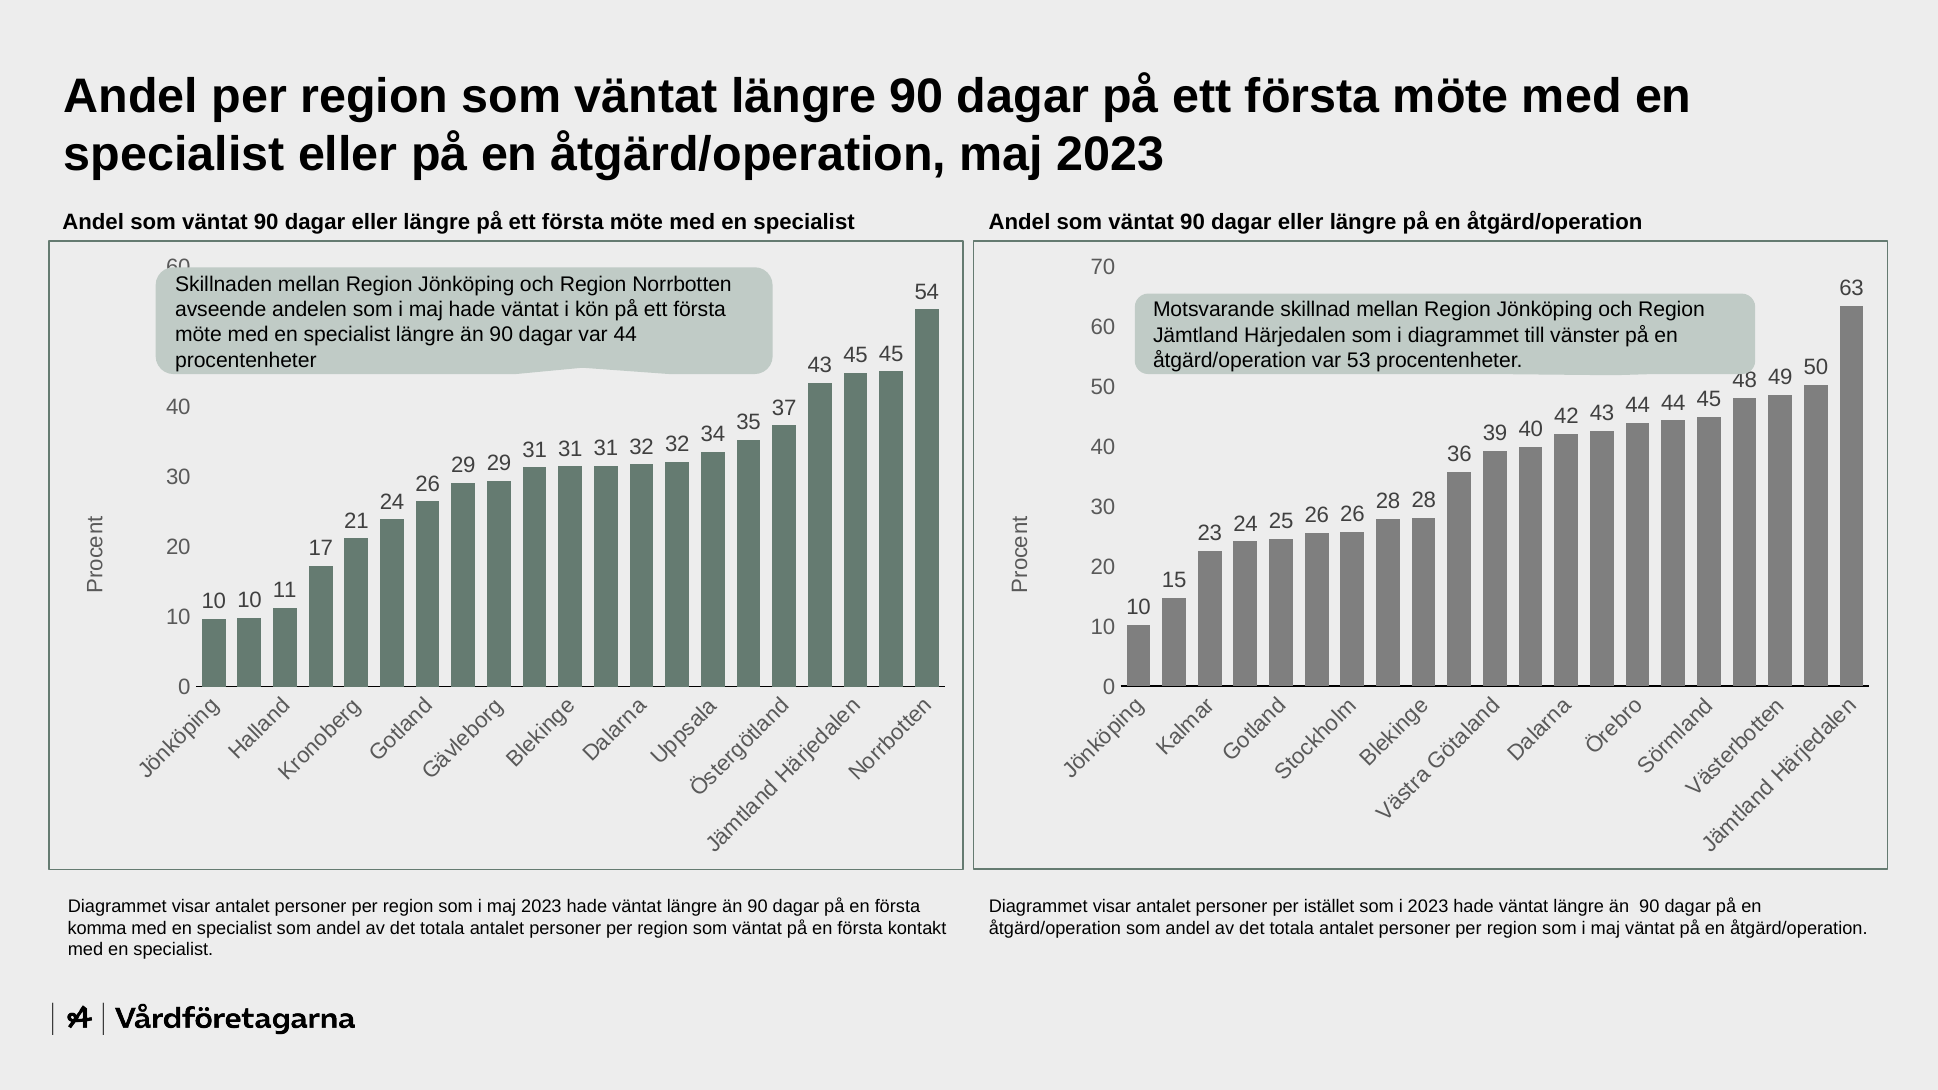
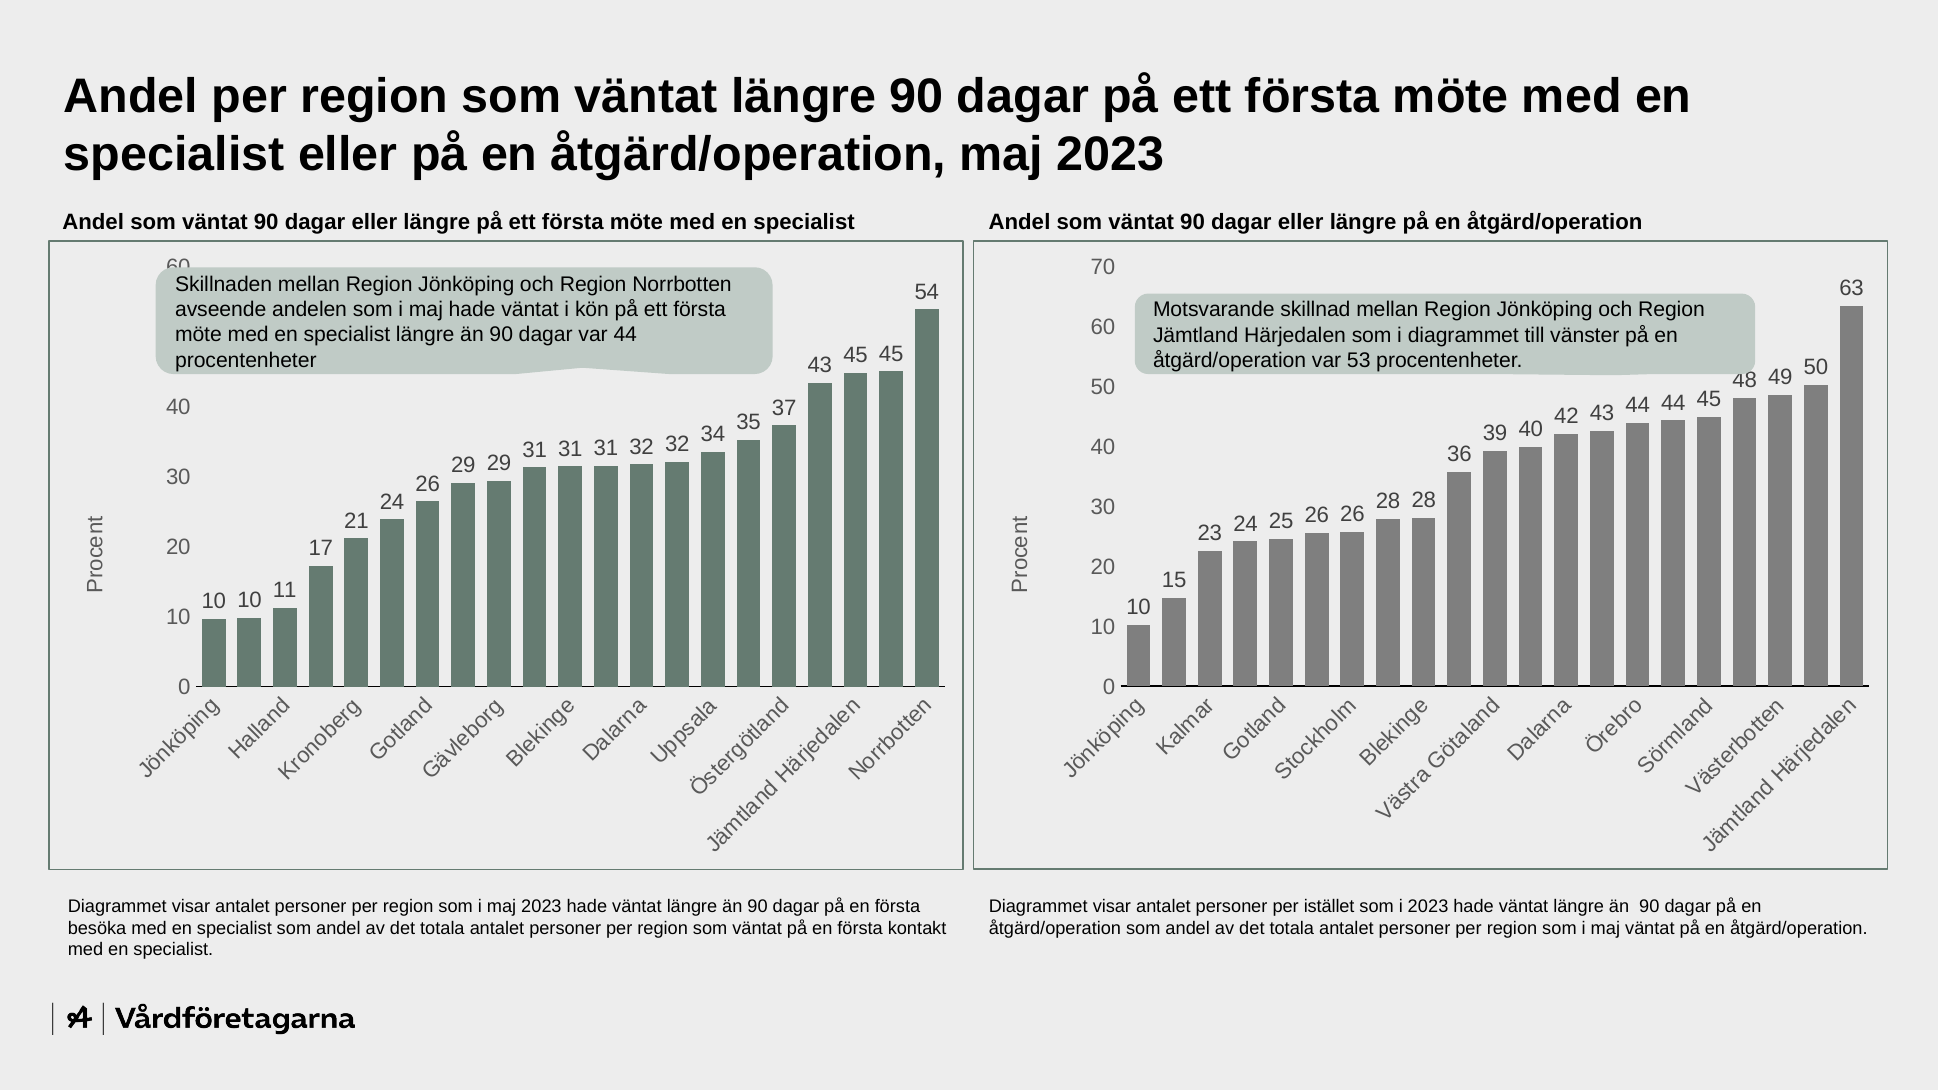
komma: komma -> besöka
